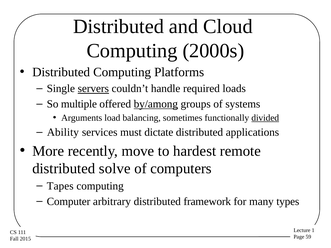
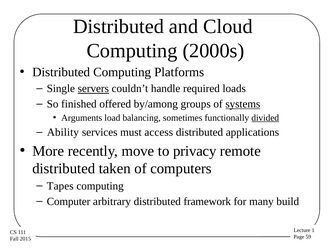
multiple: multiple -> finished
by/among underline: present -> none
systems underline: none -> present
dictate: dictate -> access
hardest: hardest -> privacy
solve: solve -> taken
types: types -> build
